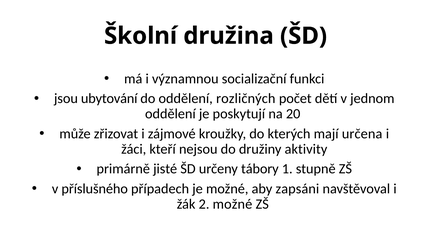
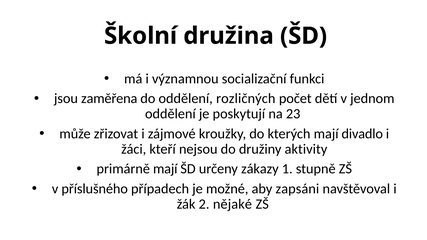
ubytování: ubytování -> zaměřena
20: 20 -> 23
určena: určena -> divadlo
primárně jisté: jisté -> mají
tábory: tábory -> zákazy
2 možné: možné -> nějaké
